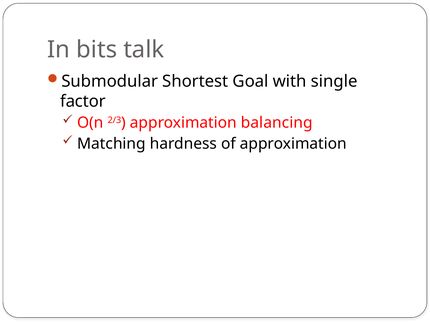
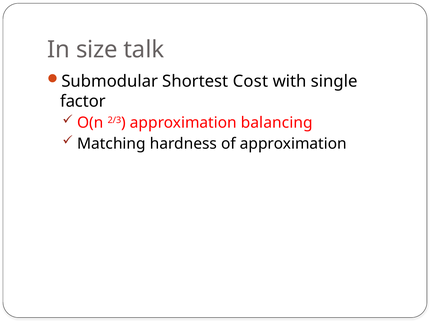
bits: bits -> size
Goal: Goal -> Cost
